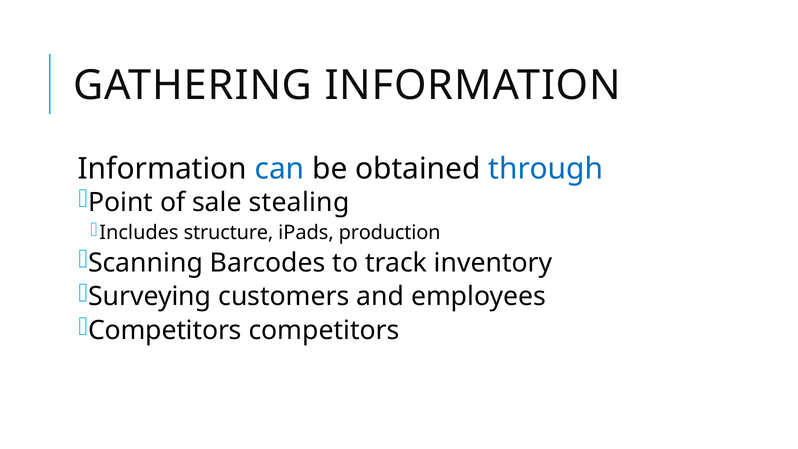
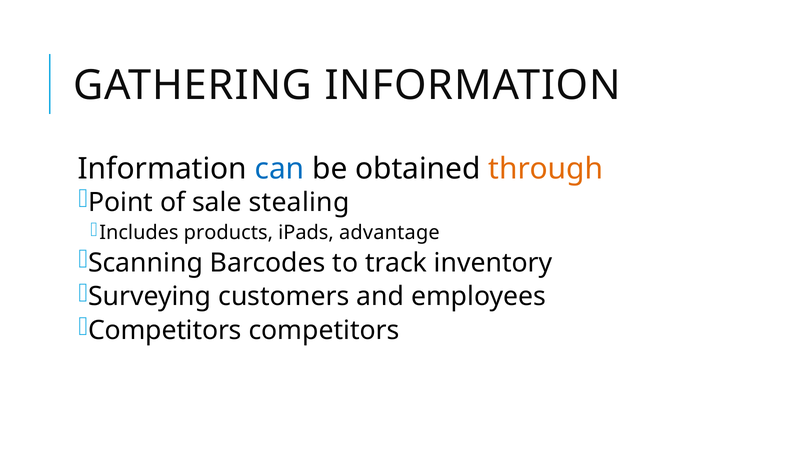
through colour: blue -> orange
structure: structure -> products
production: production -> advantage
